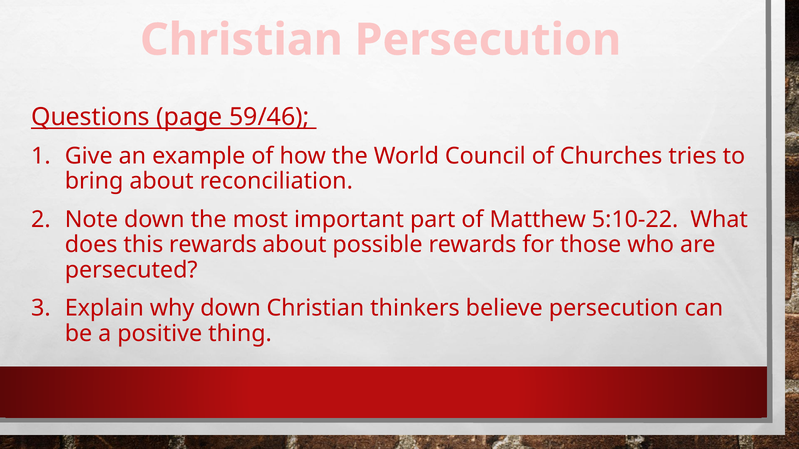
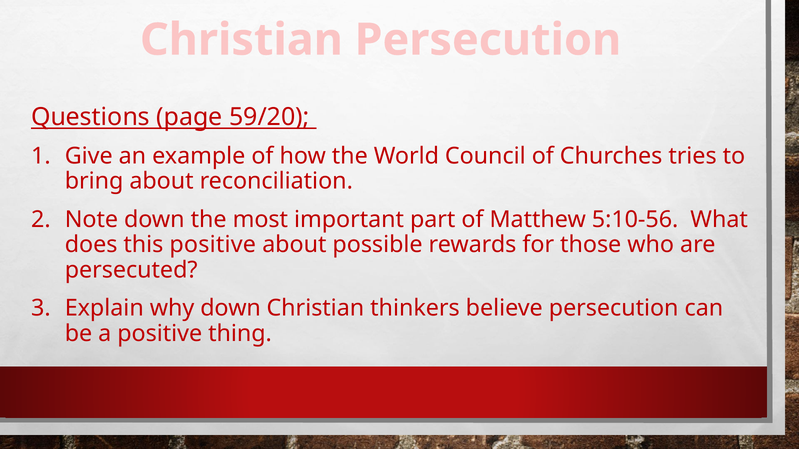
59/46: 59/46 -> 59/20
5:10-22: 5:10-22 -> 5:10-56
this rewards: rewards -> positive
